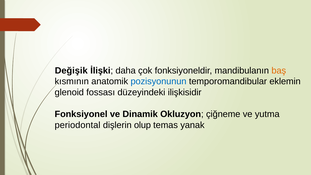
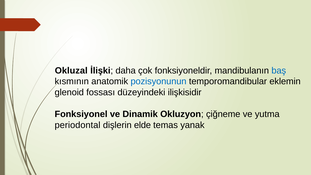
Değişik: Değişik -> Okluzal
baş colour: orange -> blue
olup: olup -> elde
